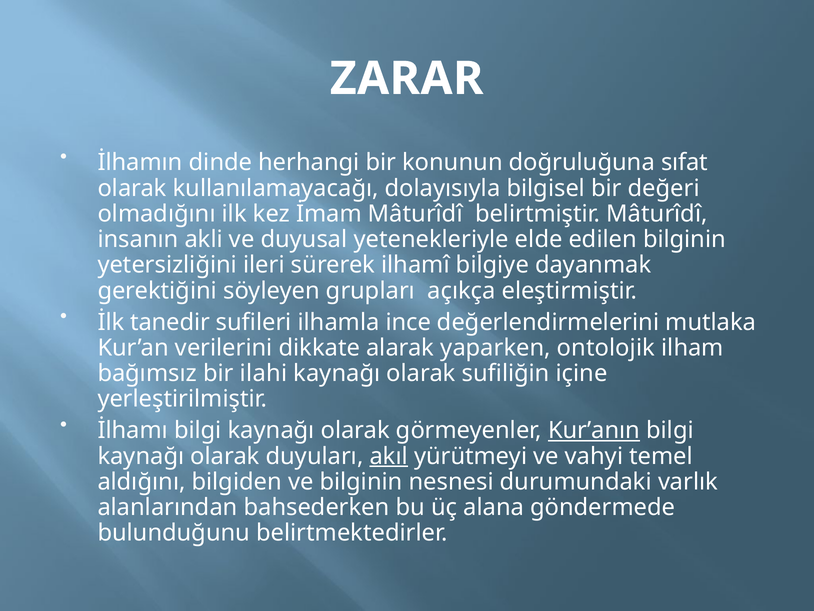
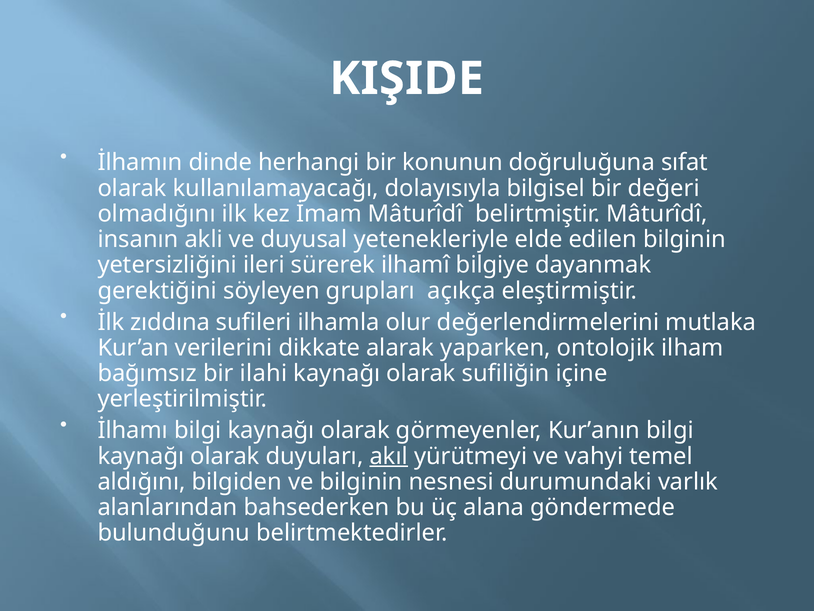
ZARAR: ZARAR -> KIŞIDE
tanedir: tanedir -> zıddına
ince: ince -> olur
Kur’anın underline: present -> none
